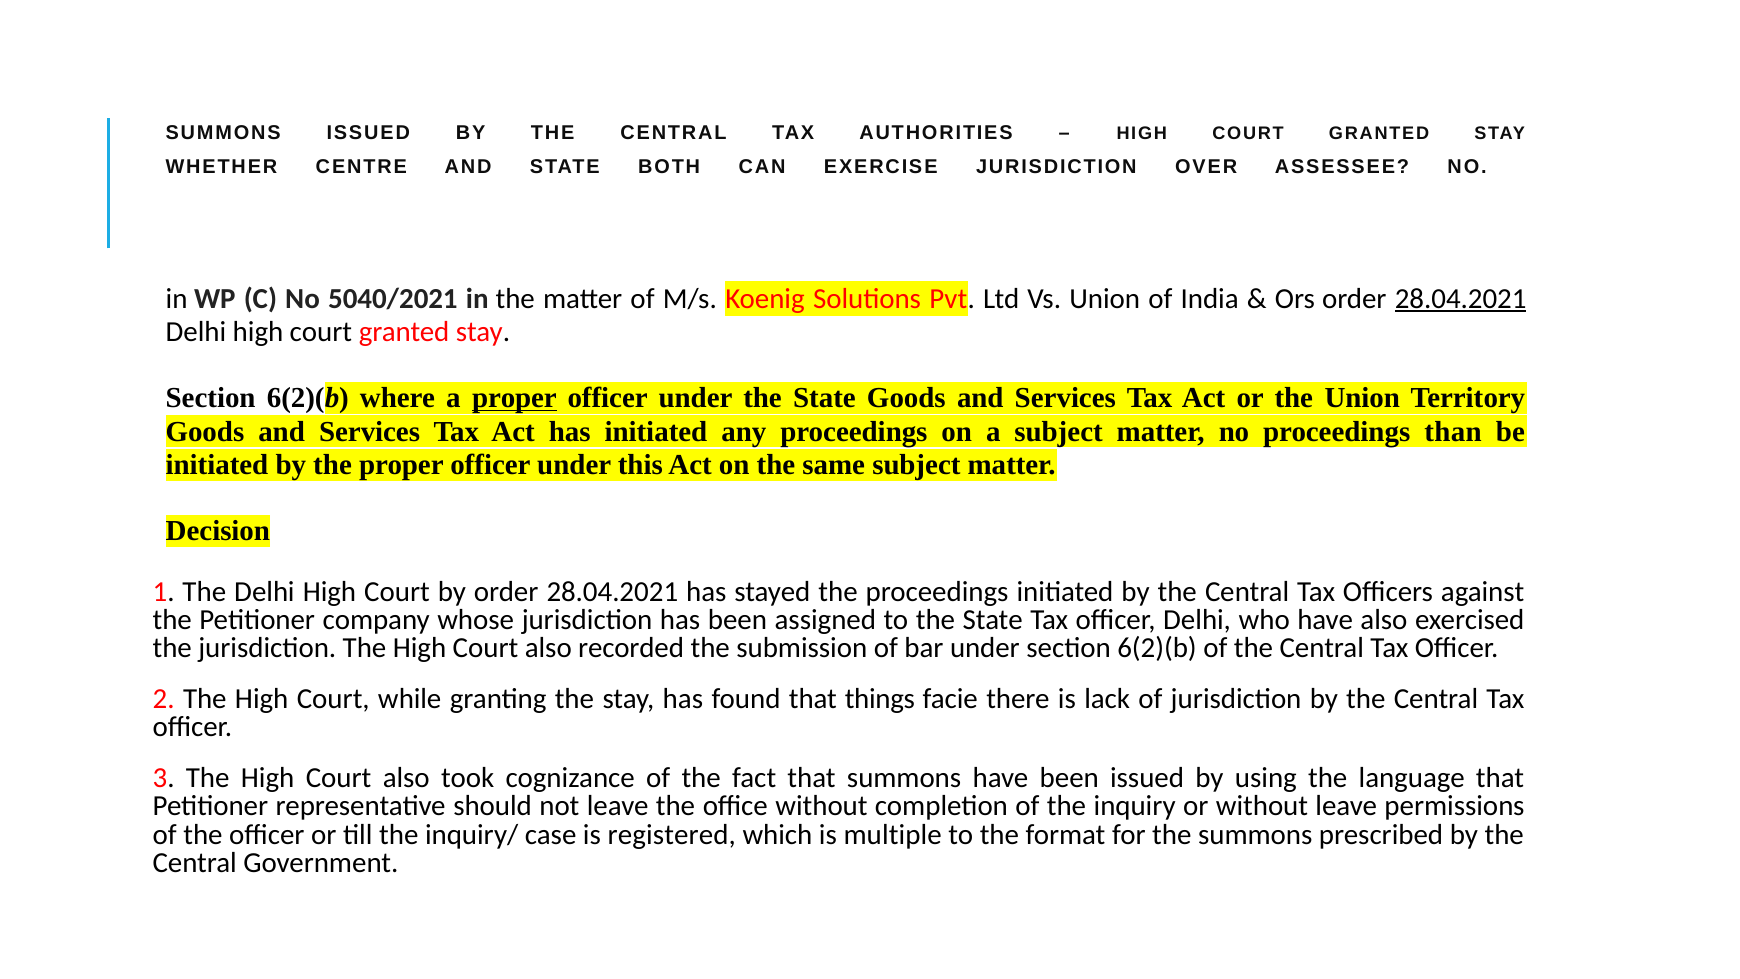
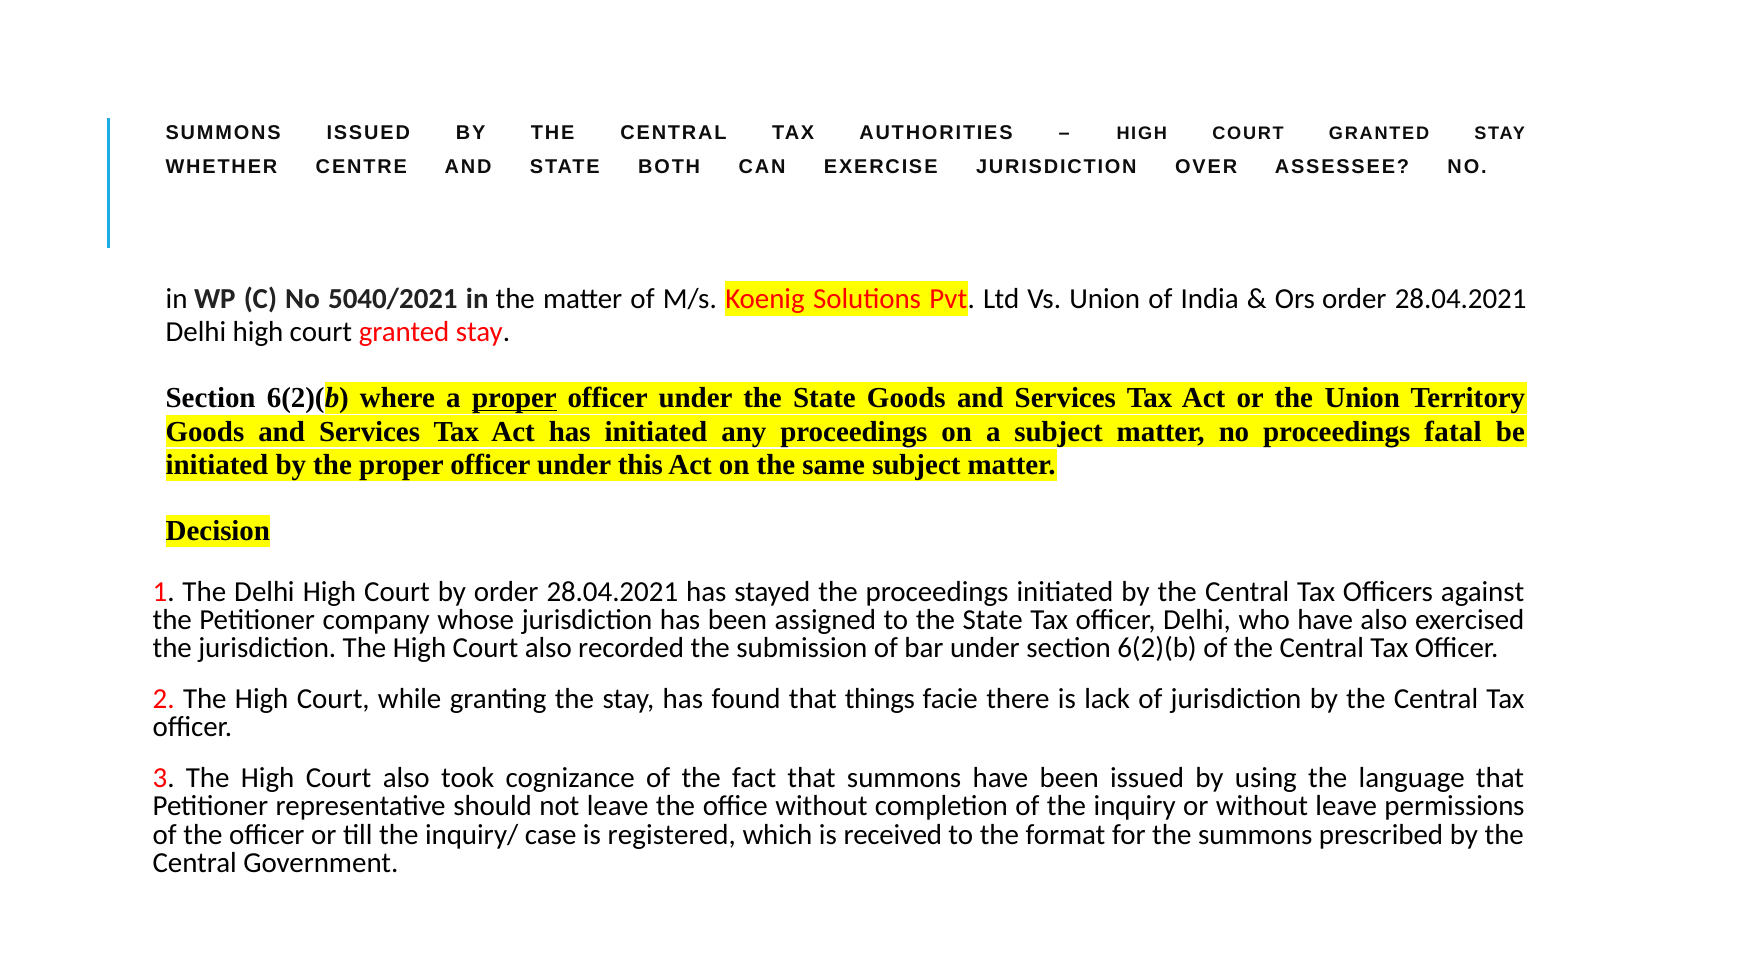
28.04.2021 at (1461, 298) underline: present -> none
than: than -> fatal
multiple: multiple -> received
